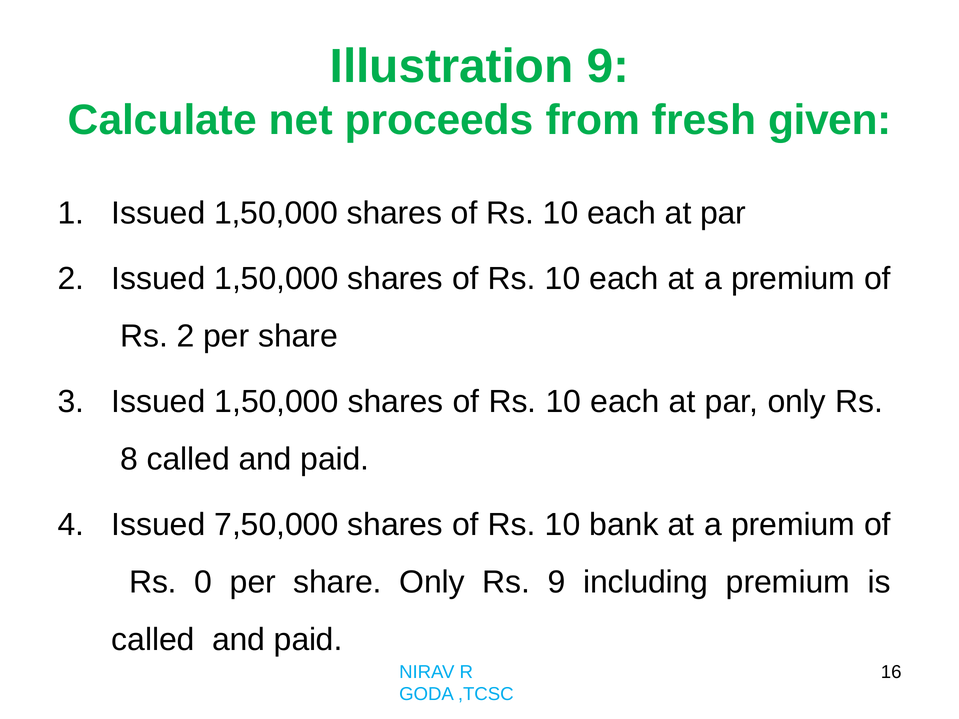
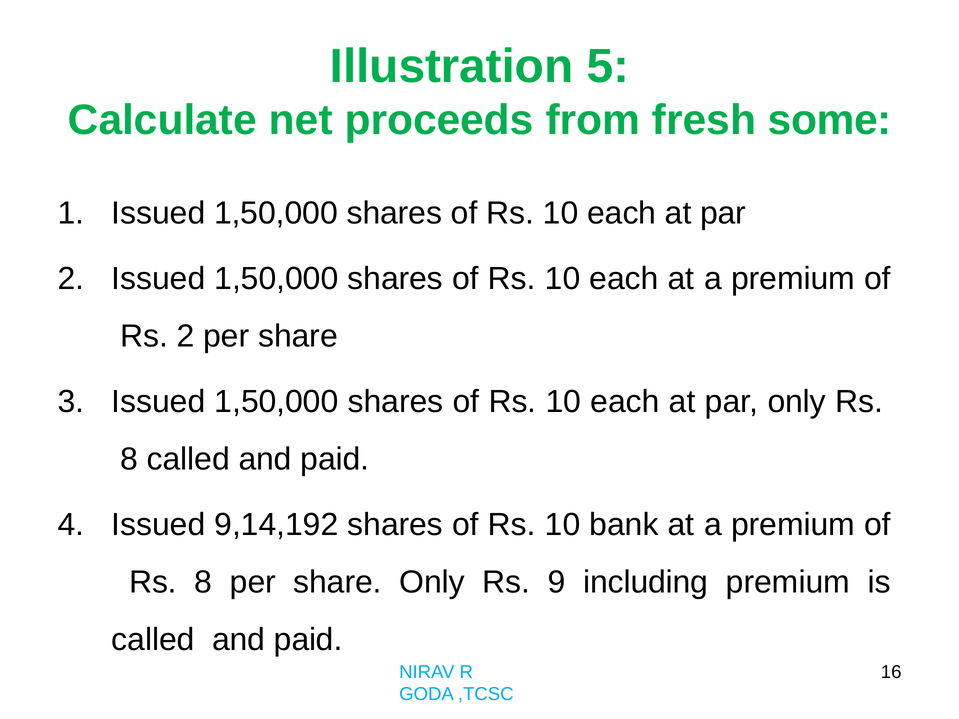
Illustration 9: 9 -> 5
given: given -> some
7,50,000: 7,50,000 -> 9,14,192
0 at (203, 582): 0 -> 8
